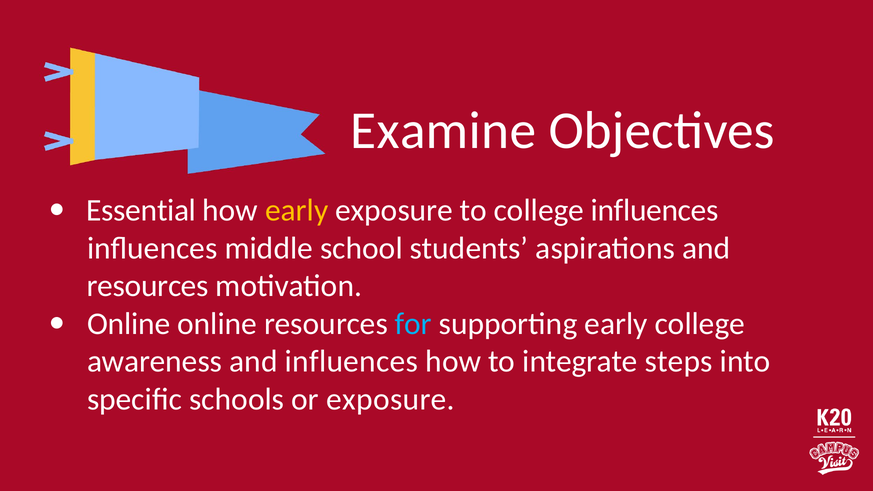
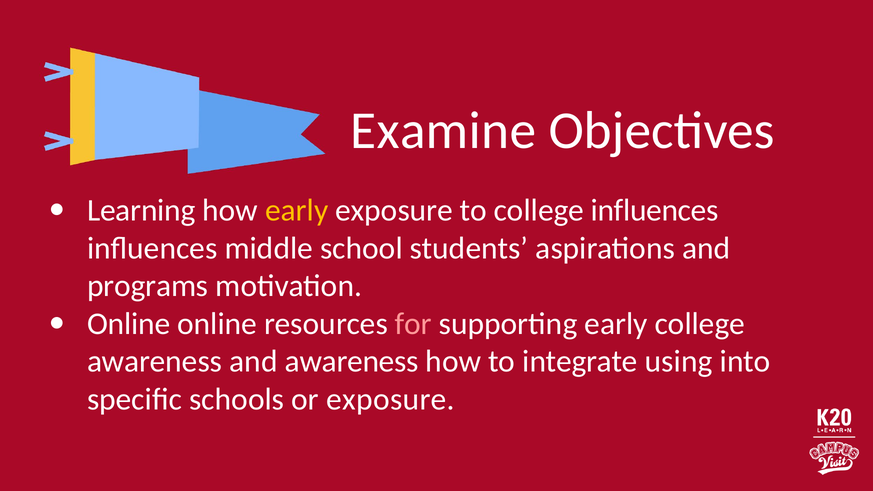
Essential: Essential -> Learning
resources at (148, 286): resources -> programs
for colour: light blue -> pink
and influences: influences -> awareness
steps: steps -> using
